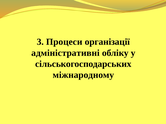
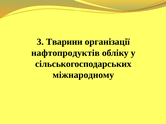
Процеси: Процеси -> Тварини
адміністративні: адміністративні -> нафтопродуктів
